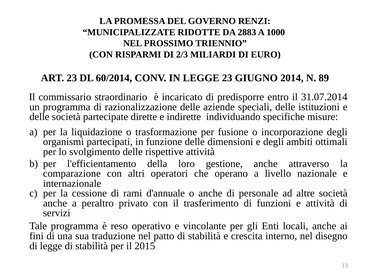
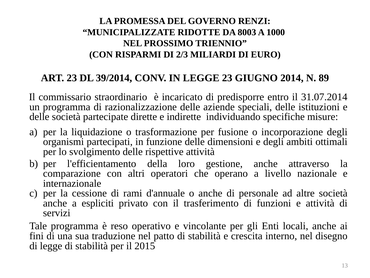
2883: 2883 -> 8003
60/2014: 60/2014 -> 39/2014
peraltro: peraltro -> espliciti
